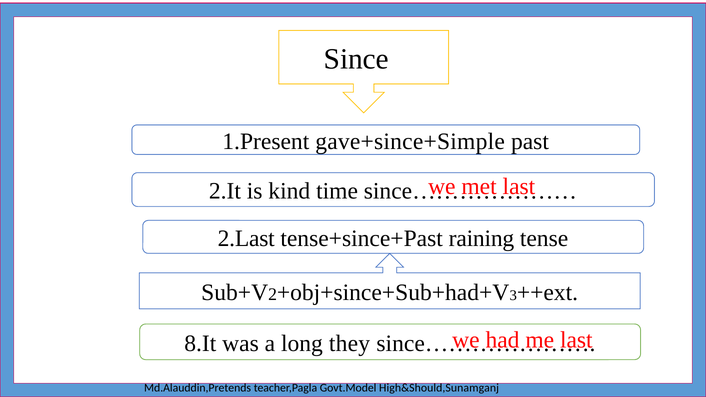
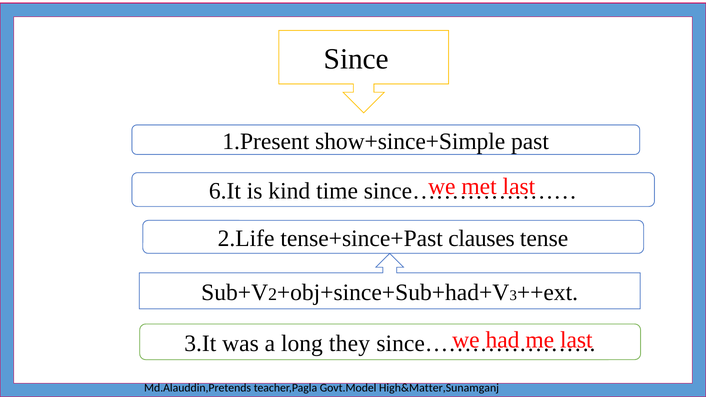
gave+since+Simple: gave+since+Simple -> show+since+Simple
2.It: 2.It -> 6.It
2.Last: 2.Last -> 2.Life
raining: raining -> clauses
8.It: 8.It -> 3.It
High&Should,Sunamganj: High&Should,Sunamganj -> High&Matter,Sunamganj
